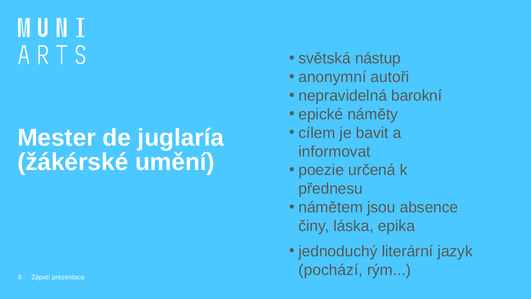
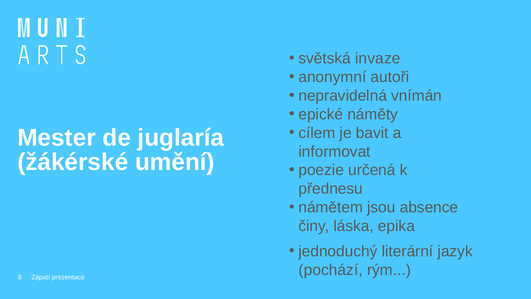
nástup: nástup -> invaze
barokní: barokní -> vnímán
